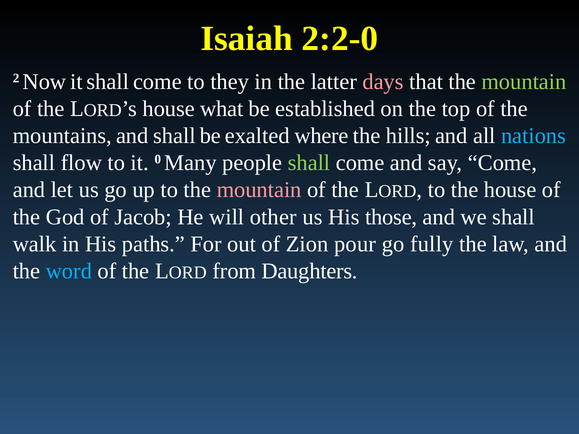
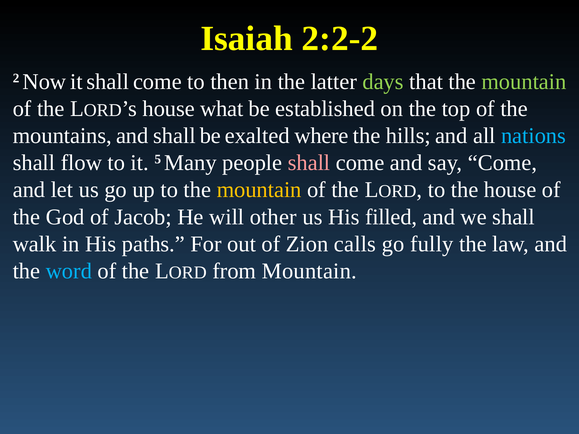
2:2-0: 2:2-0 -> 2:2-2
they: they -> then
days colour: pink -> light green
0: 0 -> 5
shall at (309, 163) colour: light green -> pink
mountain at (259, 190) colour: pink -> yellow
those: those -> filled
pour: pour -> calls
from Daughters: Daughters -> Mountain
